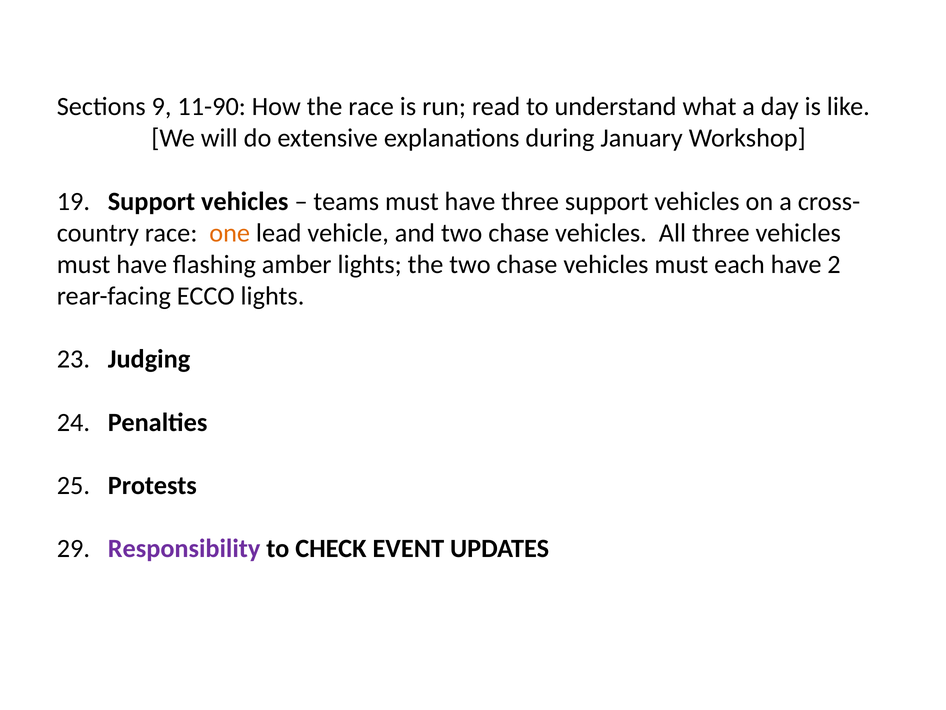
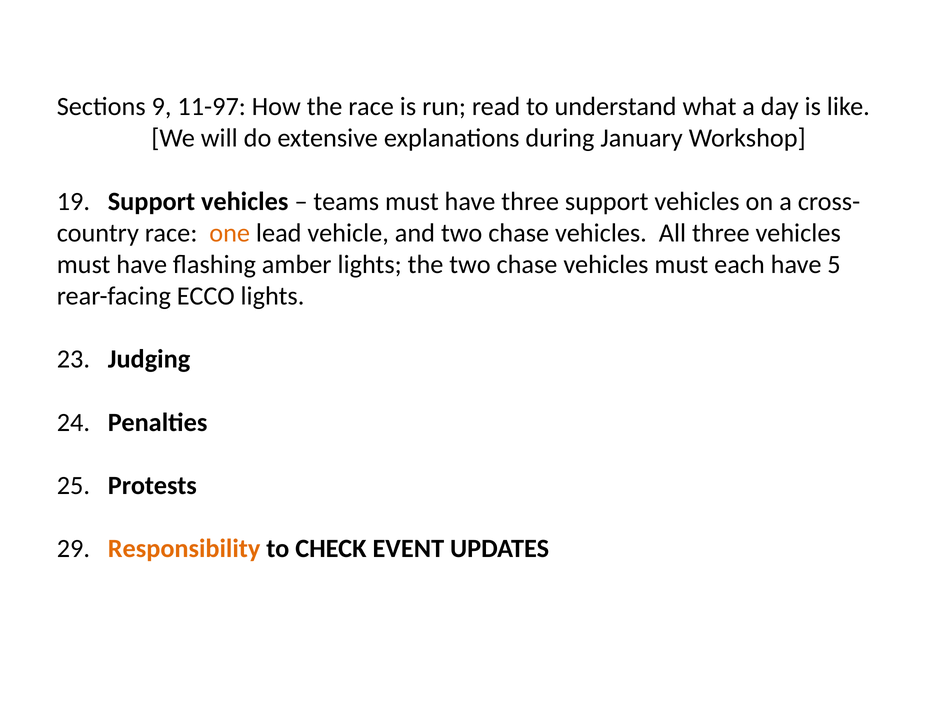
11-90: 11-90 -> 11-97
2: 2 -> 5
Responsibility colour: purple -> orange
